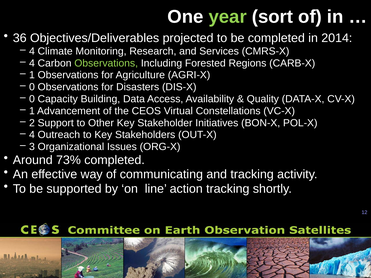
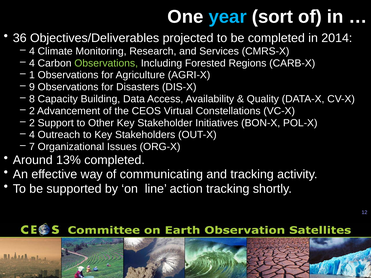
year colour: light green -> light blue
0 at (32, 87): 0 -> 9
0 at (32, 99): 0 -> 8
1 at (32, 111): 1 -> 2
3: 3 -> 7
73%: 73% -> 13%
